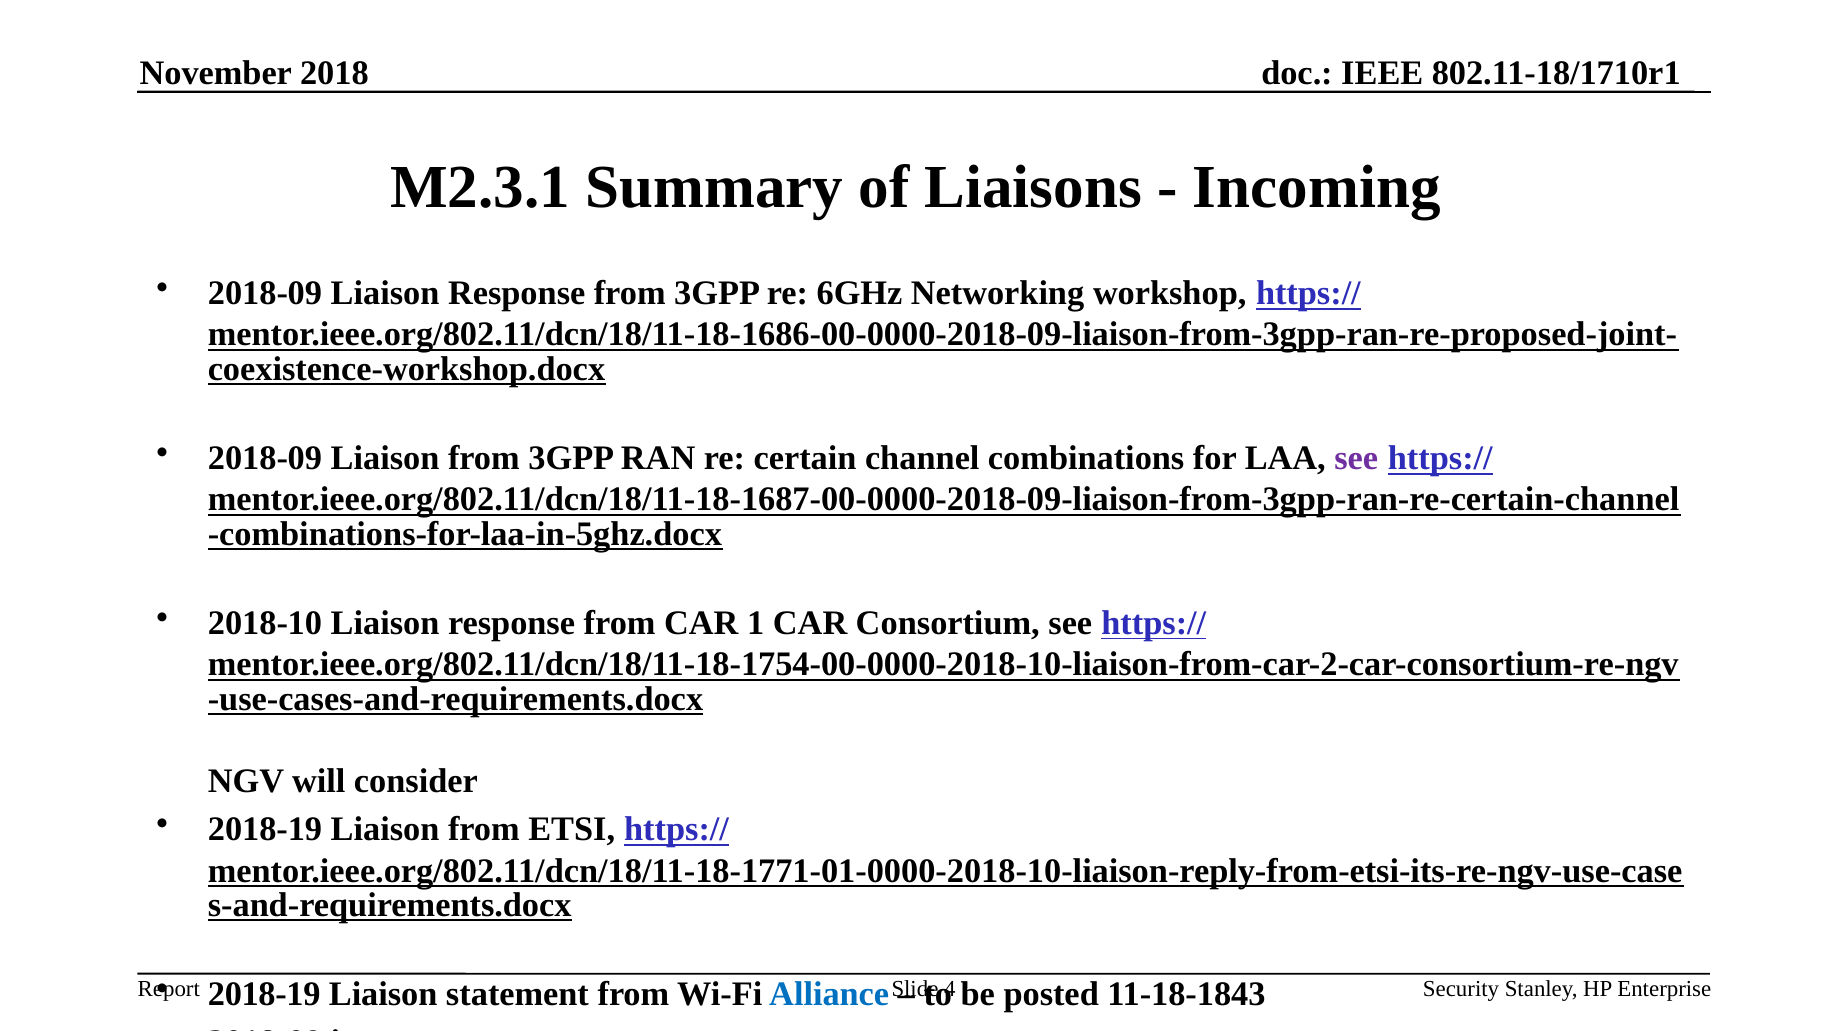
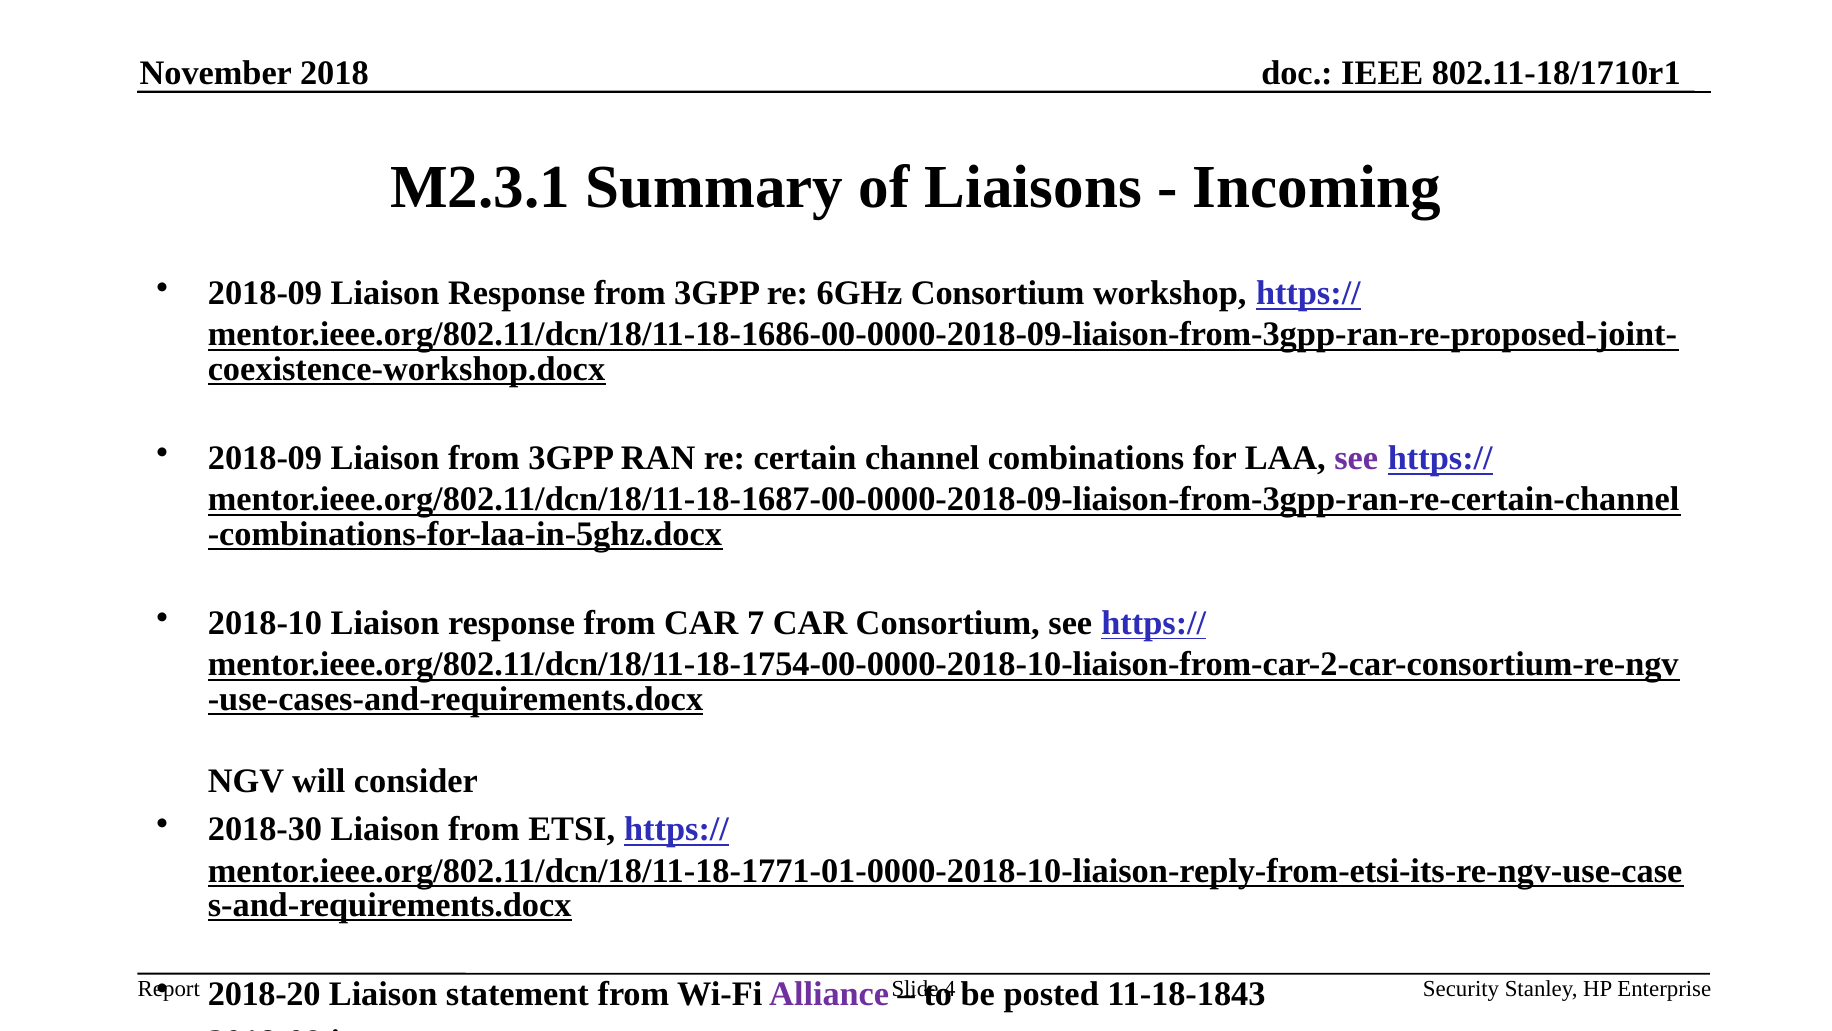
6GHz Networking: Networking -> Consortium
1: 1 -> 7
2018-19 at (265, 829): 2018-19 -> 2018-30
2018-19 at (264, 994): 2018-19 -> 2018-20
Alliance colour: blue -> purple
